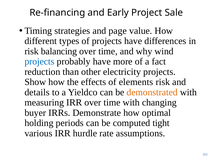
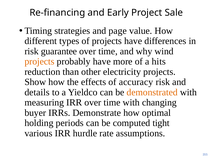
balancing: balancing -> guarantee
projects at (39, 61) colour: blue -> orange
fact: fact -> hits
elements: elements -> accuracy
